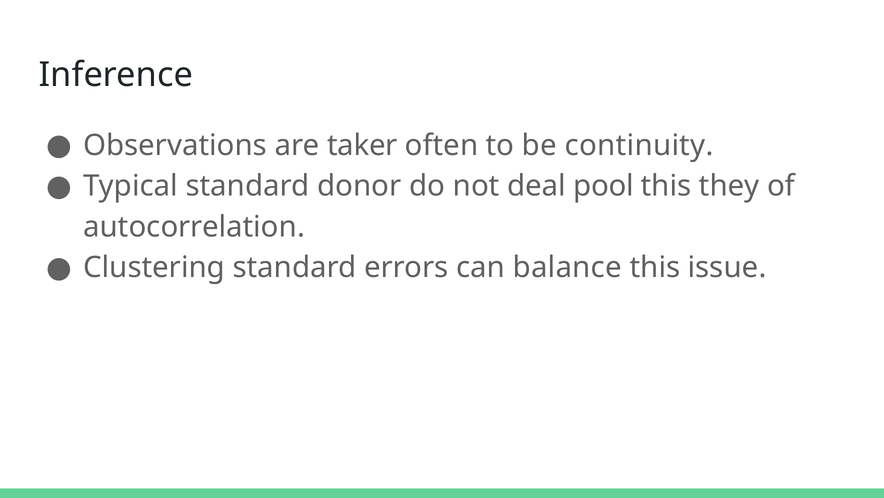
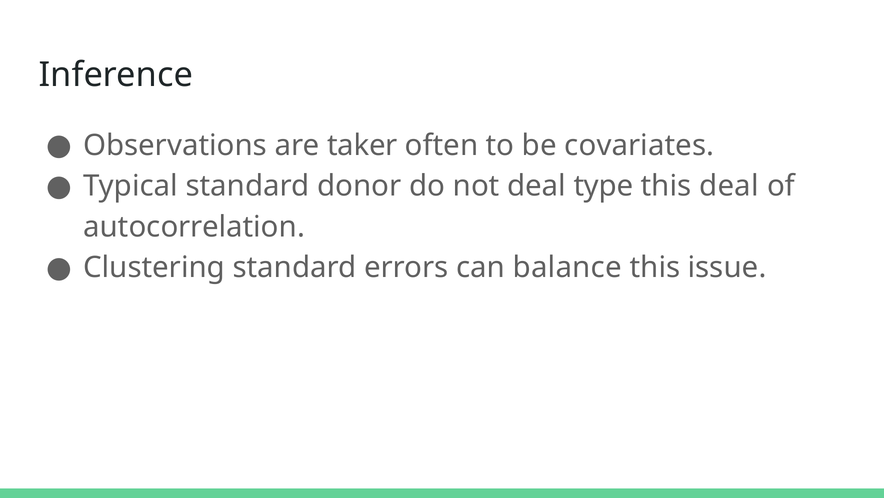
continuity: continuity -> covariates
pool: pool -> type
this they: they -> deal
